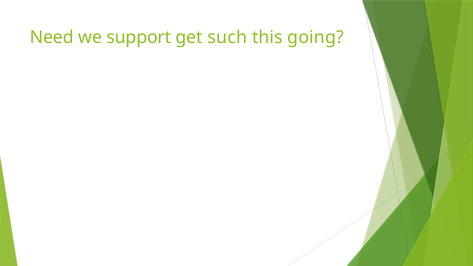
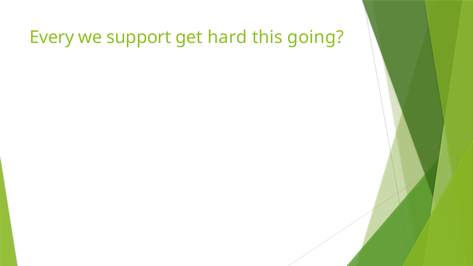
Need: Need -> Every
such: such -> hard
